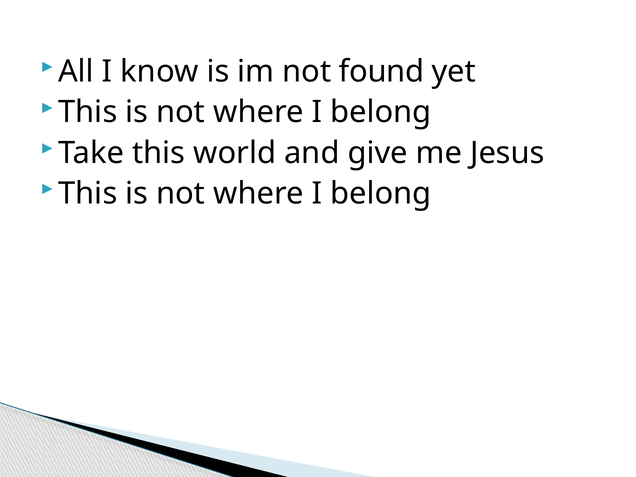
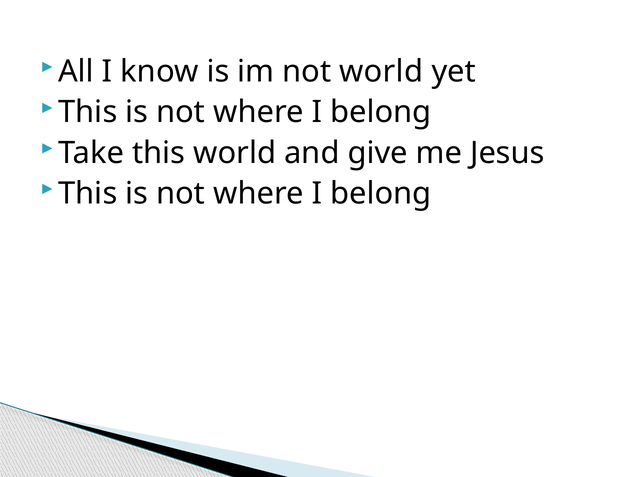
not found: found -> world
